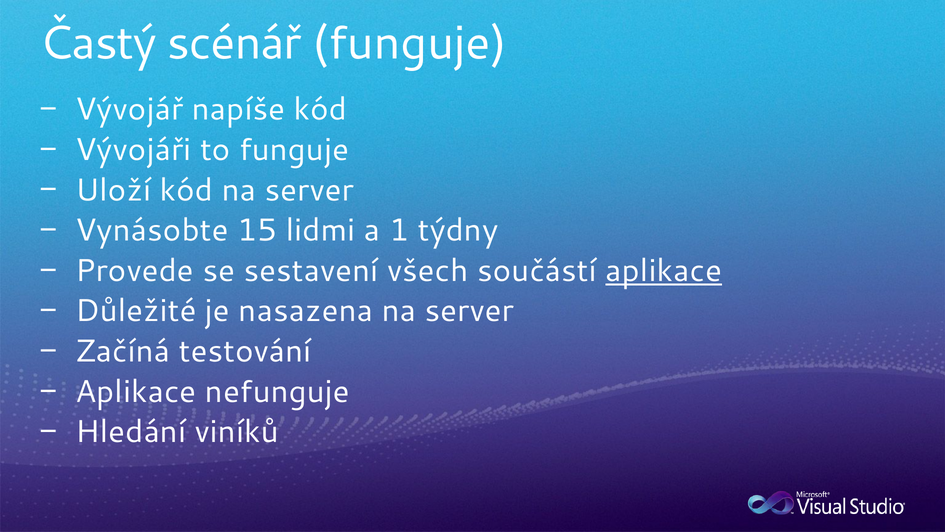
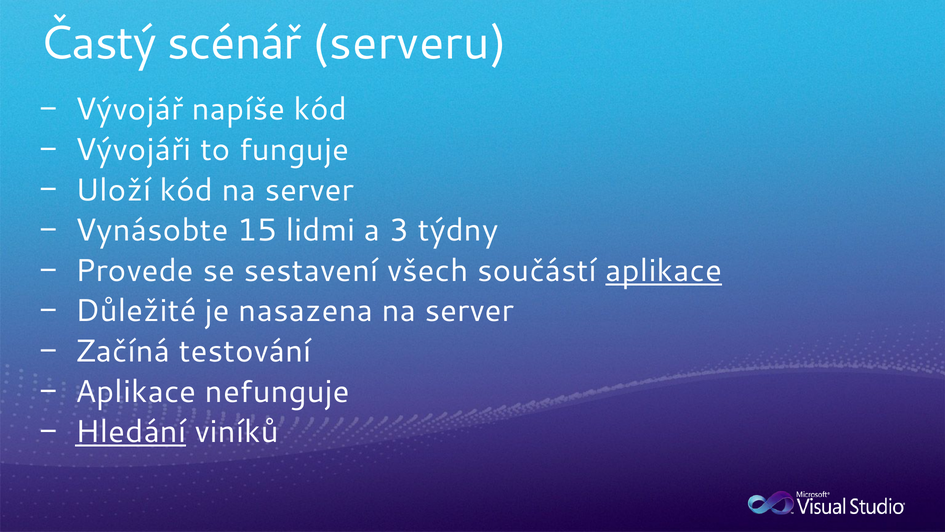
scénář funguje: funguje -> serveru
1: 1 -> 3
Hledání underline: none -> present
